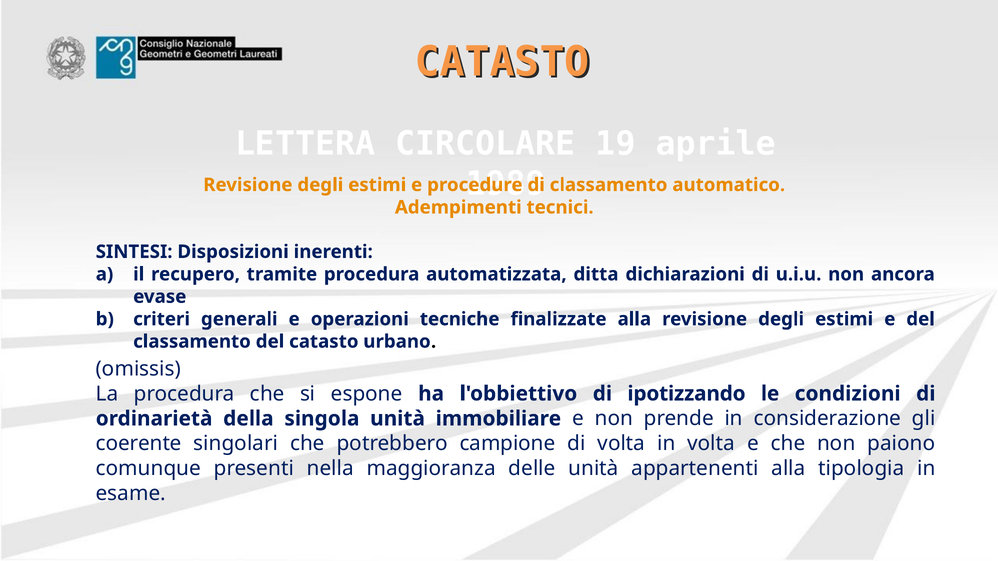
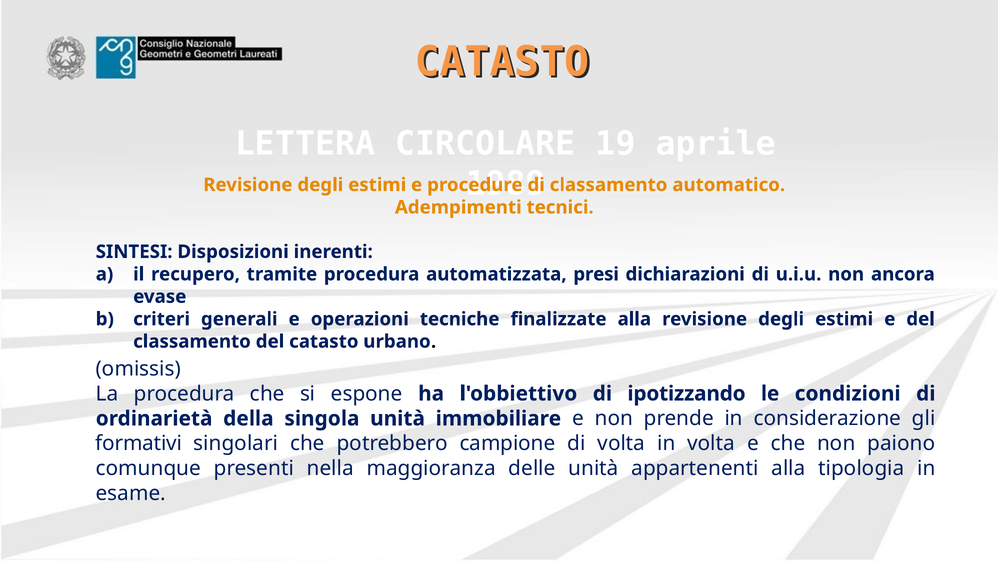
ditta: ditta -> presi
coerente: coerente -> formativi
